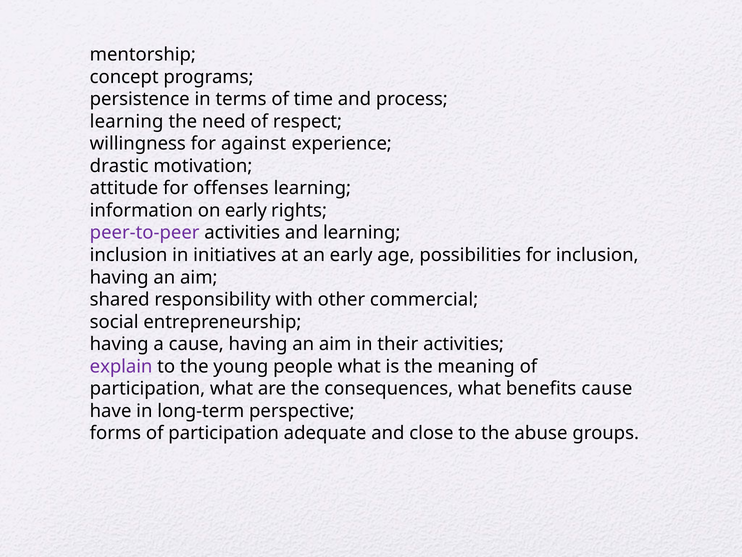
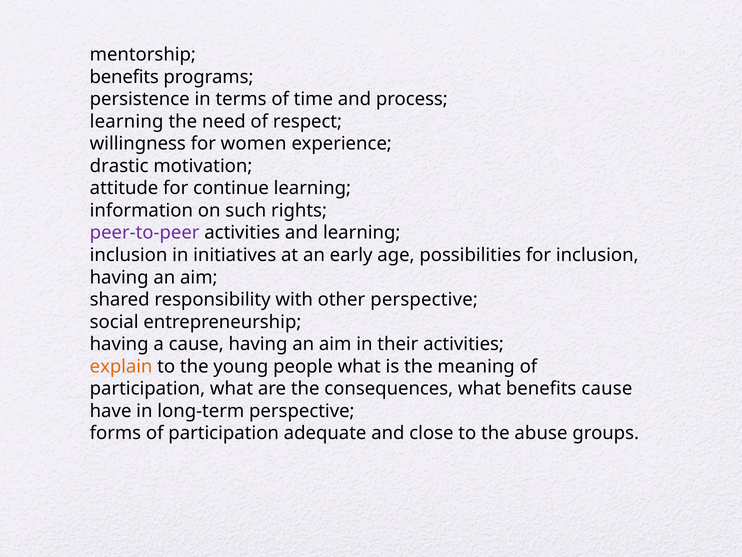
concept at (124, 77): concept -> benefits
against: against -> women
offenses: offenses -> continue
on early: early -> such
other commercial: commercial -> perspective
explain colour: purple -> orange
